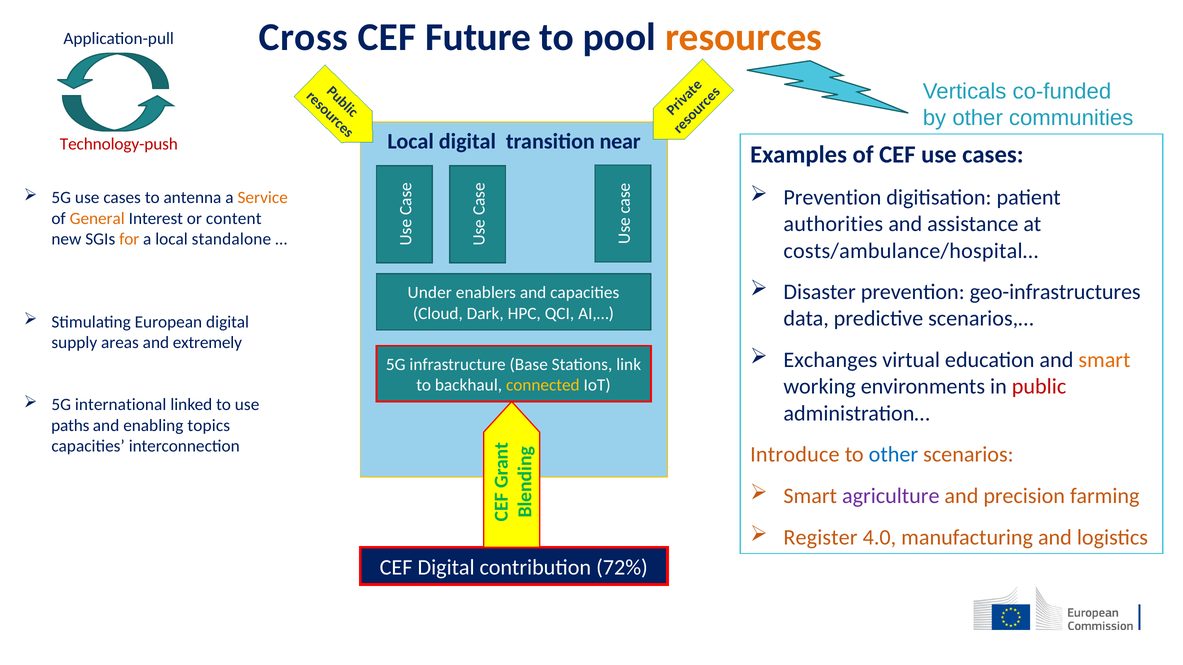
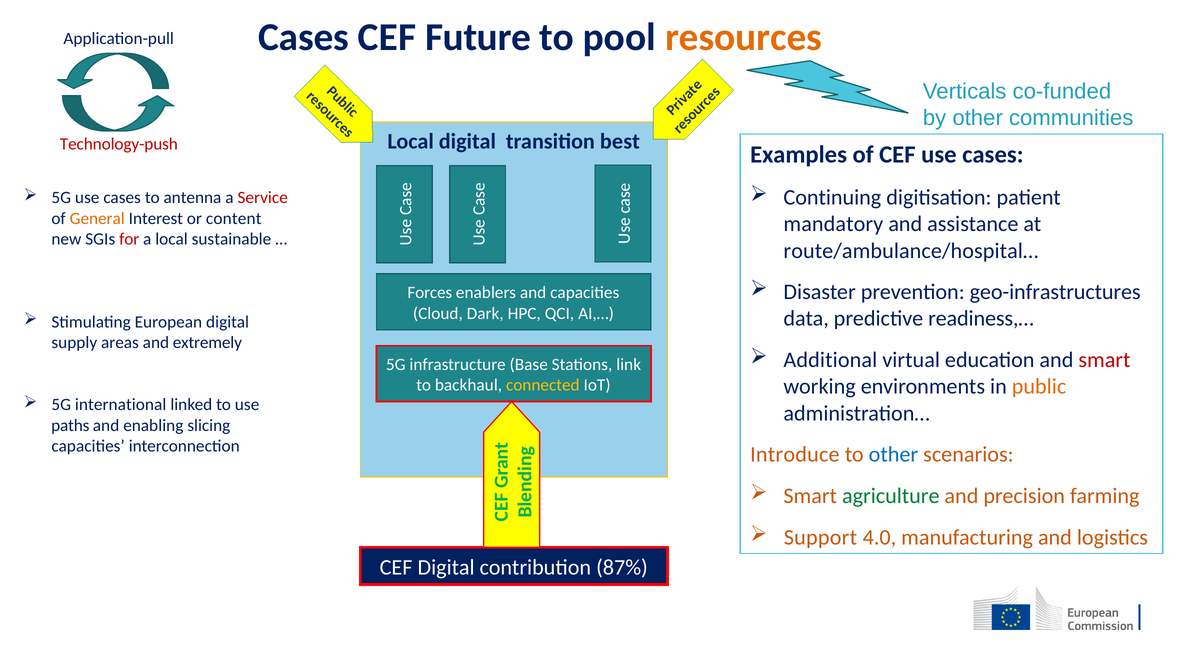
Cross at (303, 37): Cross -> Cases
near: near -> best
Prevention at (832, 198): Prevention -> Continuing
Service colour: orange -> red
authorities: authorities -> mandatory
for colour: orange -> red
standalone: standalone -> sustainable
costs/ambulance/hospital…: costs/ambulance/hospital… -> route/ambulance/hospital…
Under: Under -> Forces
scenarios,…: scenarios,… -> readiness,…
Exchanges: Exchanges -> Additional
smart at (1104, 360) colour: orange -> red
public colour: red -> orange
topics: topics -> slicing
agriculture colour: purple -> green
Register: Register -> Support
72%: 72% -> 87%
